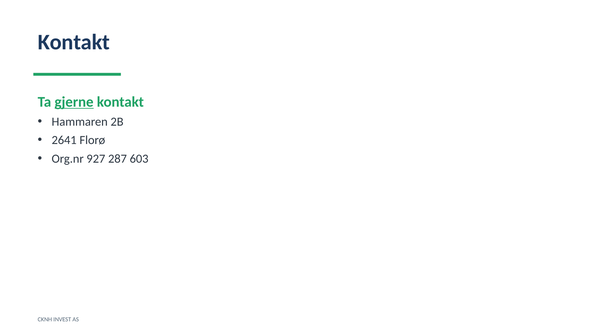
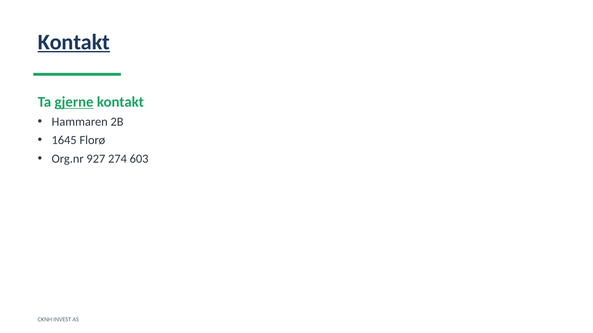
Kontakt at (74, 42) underline: none -> present
2641: 2641 -> 1645
287: 287 -> 274
